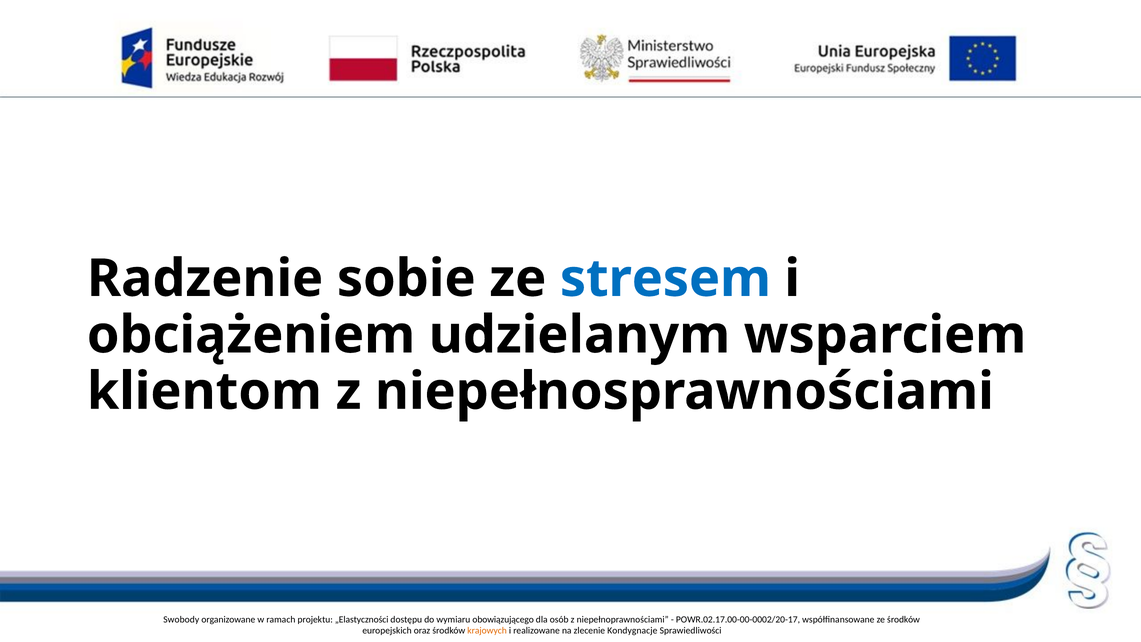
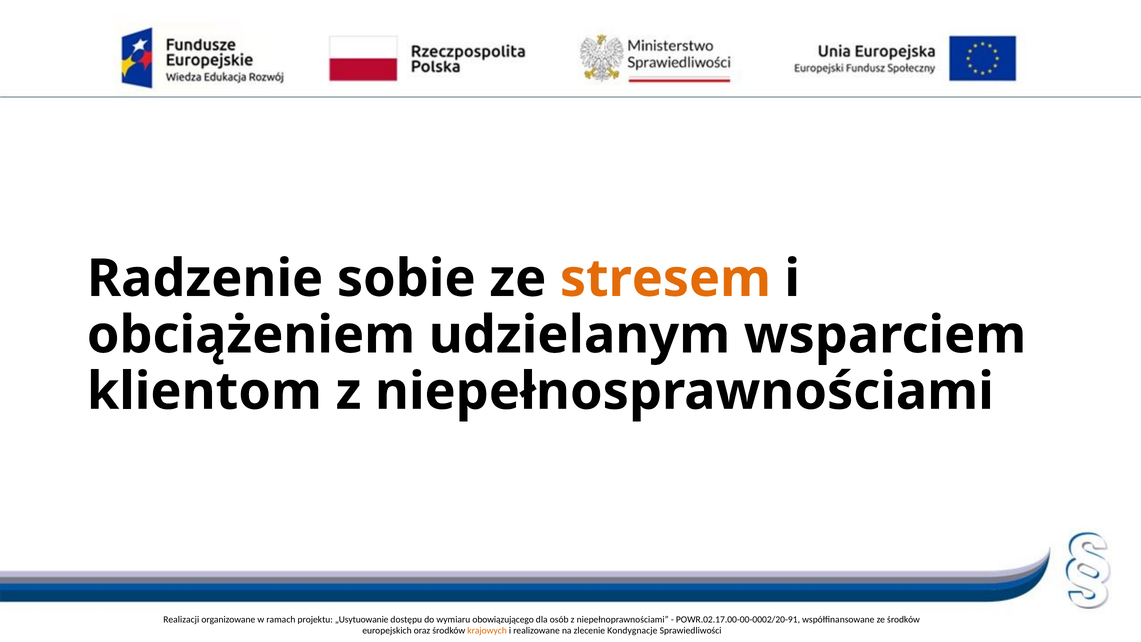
stresem colour: blue -> orange
Swobody: Swobody -> Realizacji
„Elastyczności: „Elastyczności -> „Usytuowanie
POWR.02.17.00-00-0002/20-17: POWR.02.17.00-00-0002/20-17 -> POWR.02.17.00-00-0002/20-91
